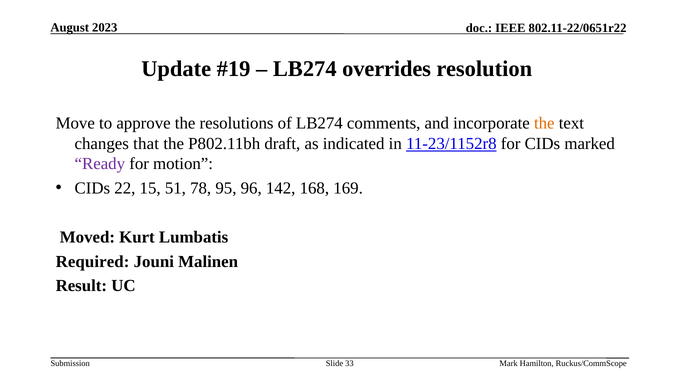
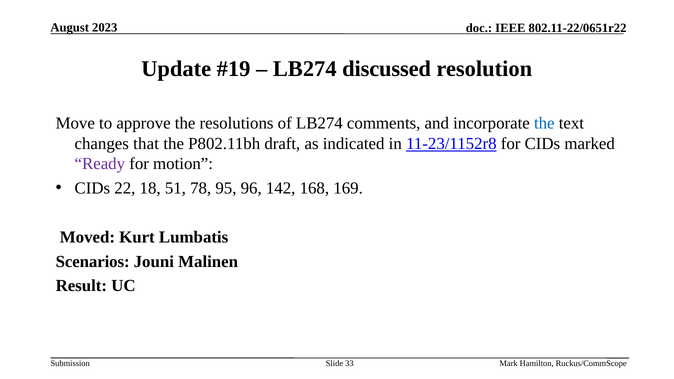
overrides: overrides -> discussed
the at (544, 123) colour: orange -> blue
15: 15 -> 18
Required: Required -> Scenarios
